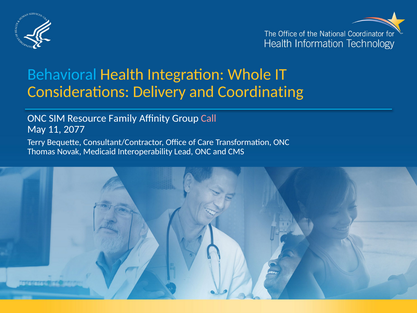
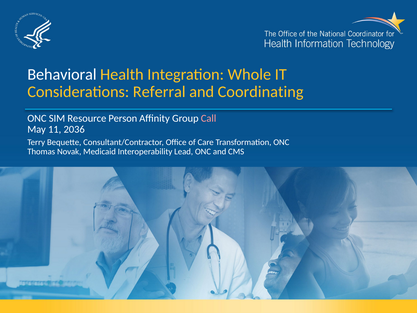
Behavioral colour: light blue -> white
Delivery: Delivery -> Referral
Family: Family -> Person
2077: 2077 -> 2036
